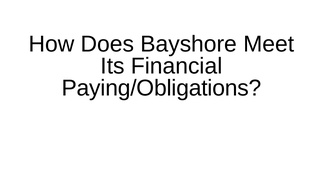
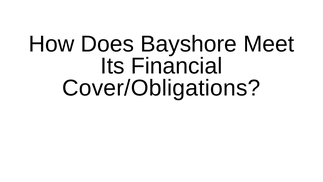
Paying/Obligations: Paying/Obligations -> Cover/Obligations
